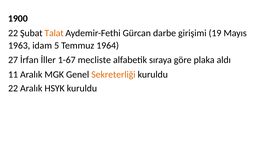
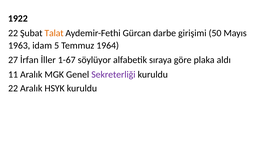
1900: 1900 -> 1922
19: 19 -> 50
mecliste: mecliste -> söylüyor
Sekreterliği colour: orange -> purple
